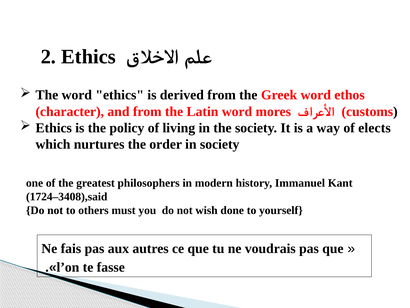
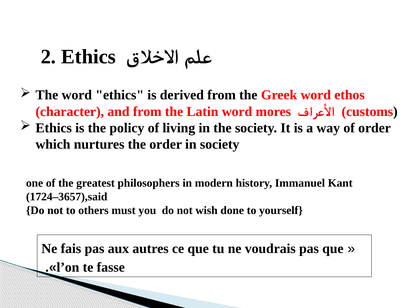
of elects: elects -> order
1724–3408),said: 1724–3408),said -> 1724–3657),said
